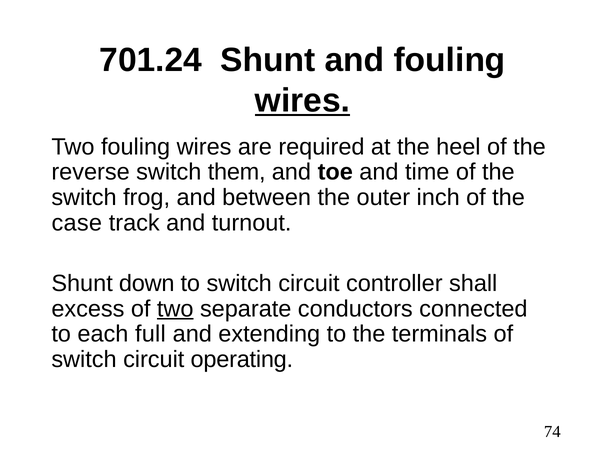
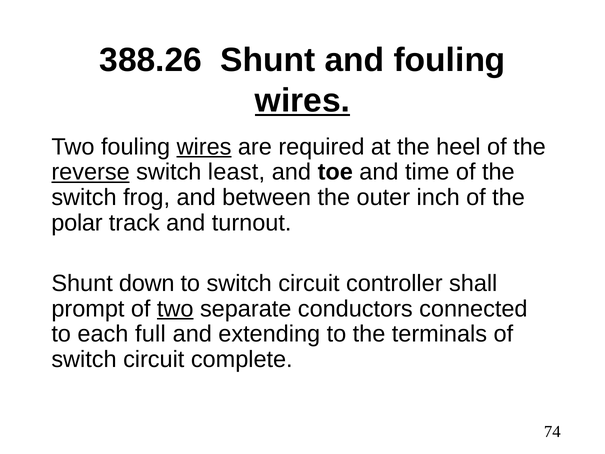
701.24: 701.24 -> 388.26
wires at (204, 147) underline: none -> present
reverse underline: none -> present
them: them -> least
case: case -> polar
excess: excess -> prompt
operating: operating -> complete
